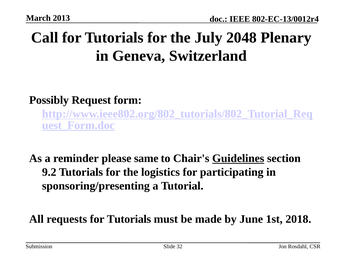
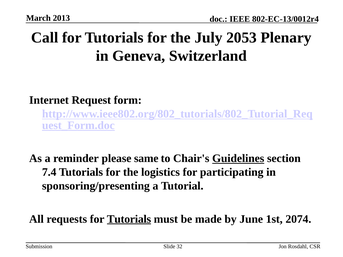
2048: 2048 -> 2053
Possibly: Possibly -> Internet
9.2: 9.2 -> 7.4
Tutorials at (129, 219) underline: none -> present
2018: 2018 -> 2074
